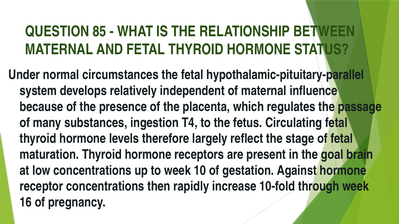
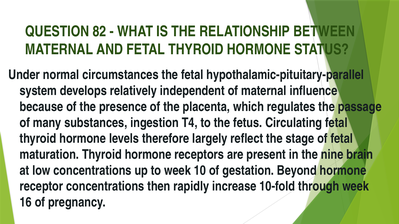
85: 85 -> 82
goal: goal -> nine
Against: Against -> Beyond
